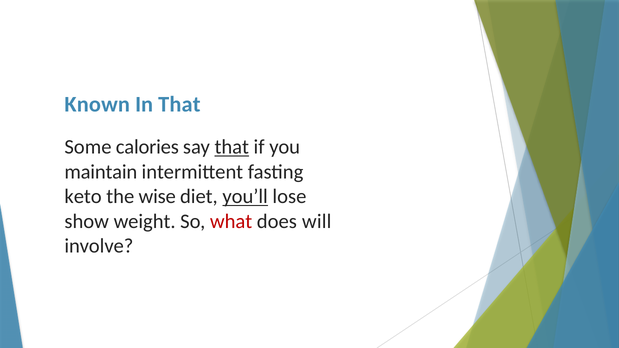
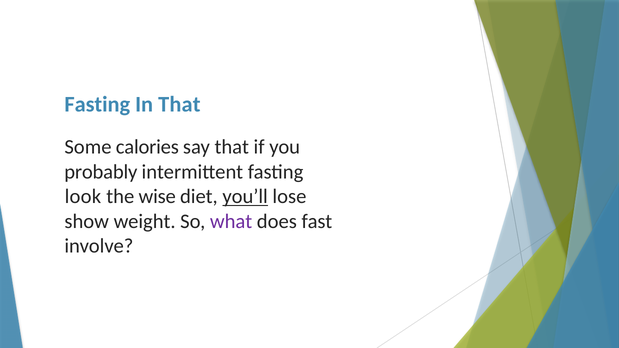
Known at (97, 104): Known -> Fasting
that at (232, 147) underline: present -> none
maintain: maintain -> probably
keto: keto -> look
what colour: red -> purple
will: will -> fast
